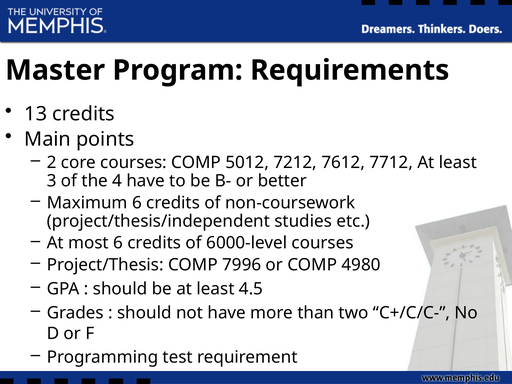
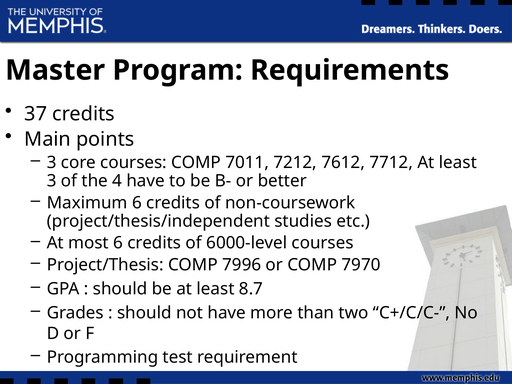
13: 13 -> 37
2 at (52, 163): 2 -> 3
5012: 5012 -> 7011
4980: 4980 -> 7970
4.5: 4.5 -> 8.7
